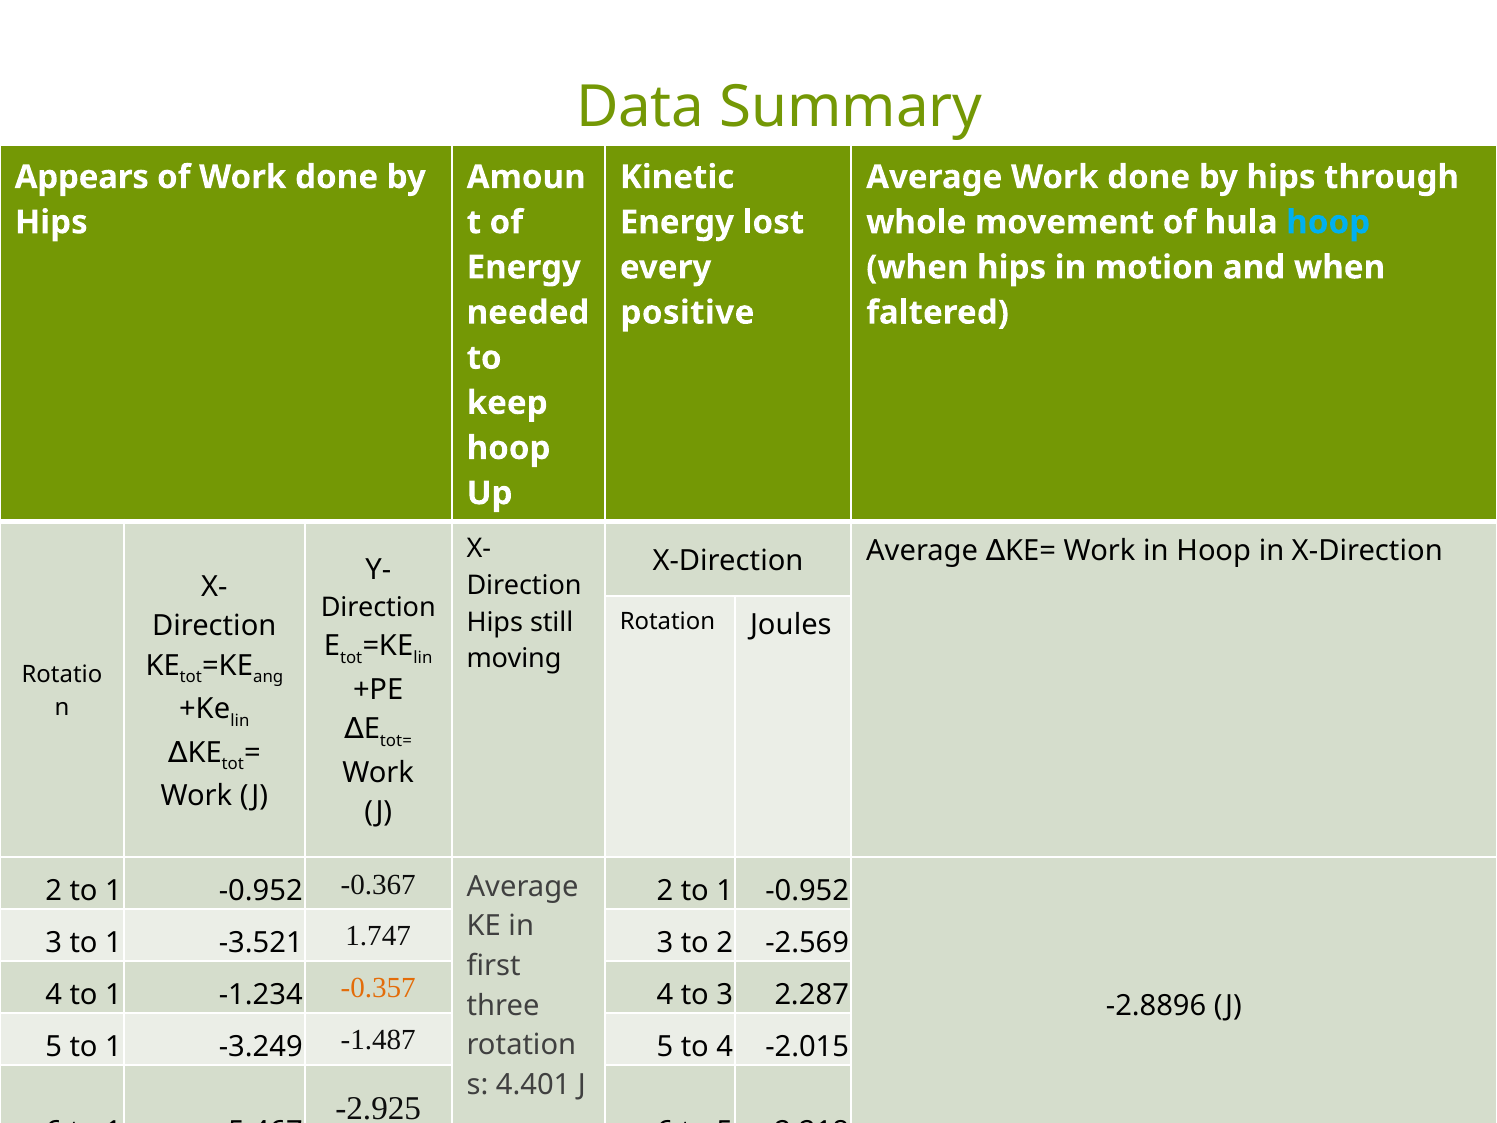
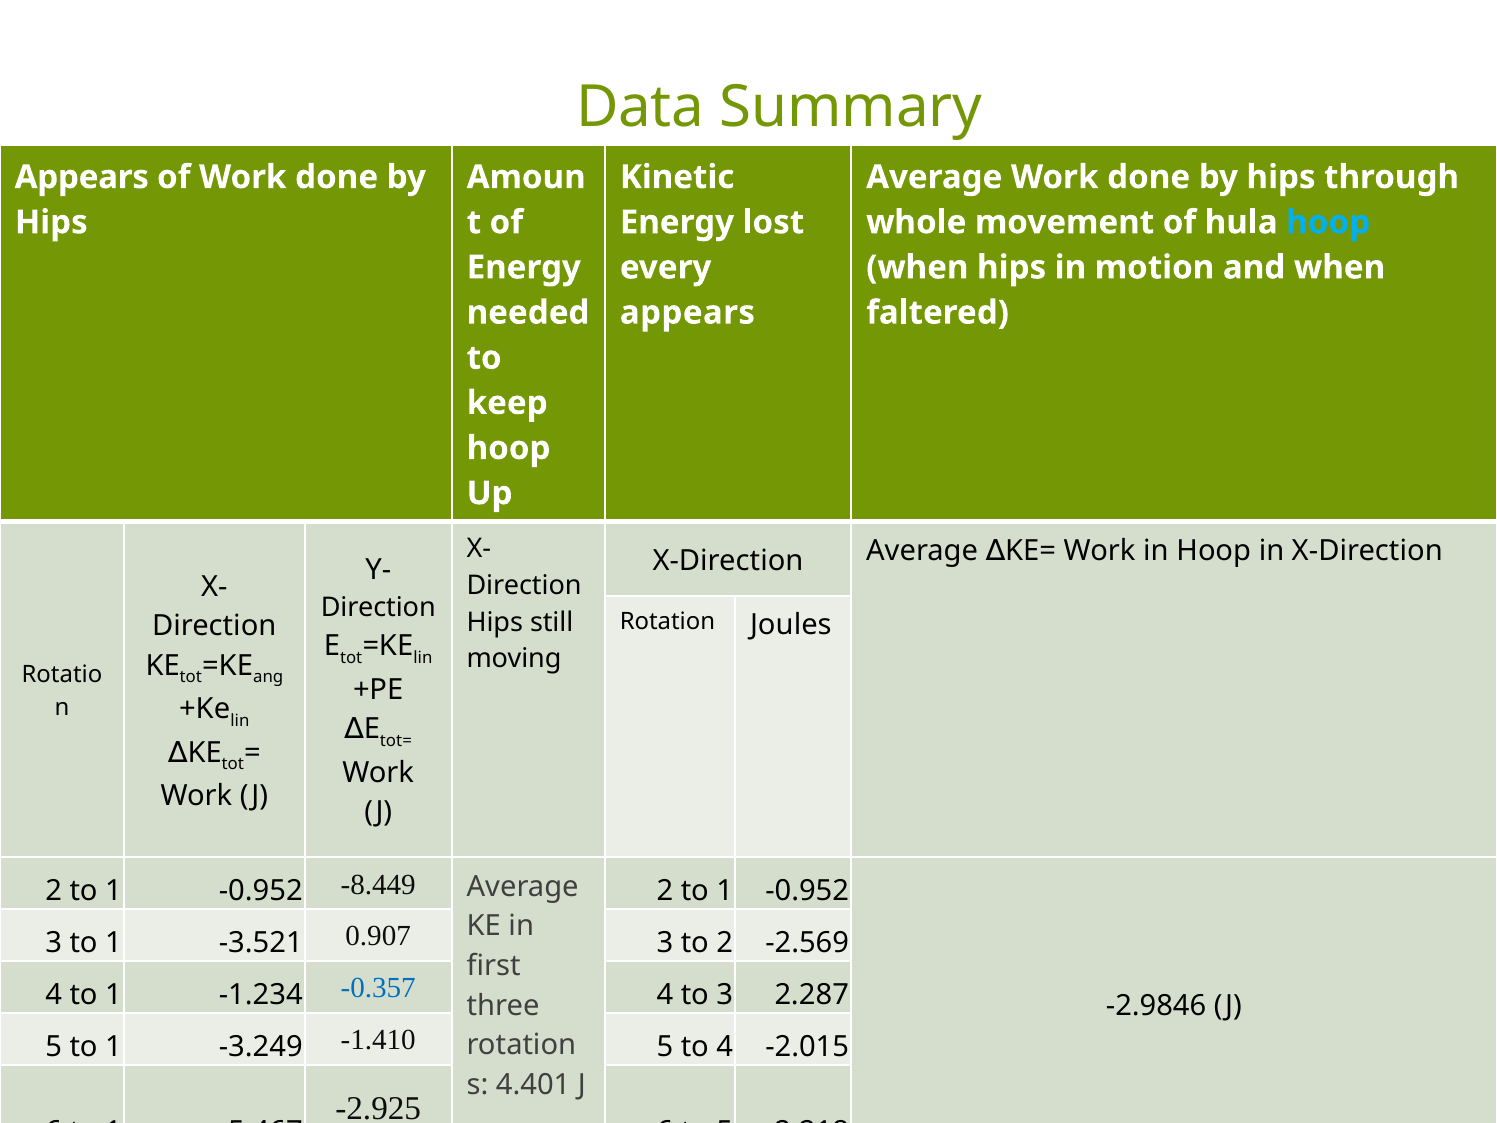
positive at (687, 313): positive -> appears
-0.367: -0.367 -> -8.449
1.747: 1.747 -> 0.907
-0.357 colour: orange -> blue
-2.8896: -2.8896 -> -2.9846
-1.487: -1.487 -> -1.410
